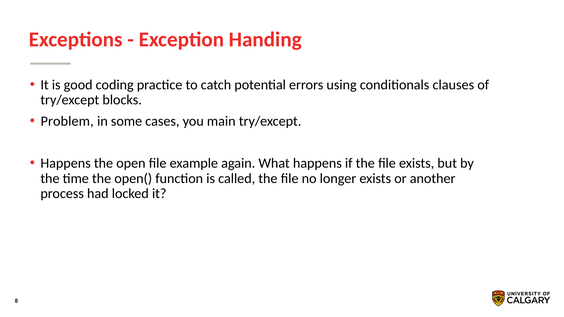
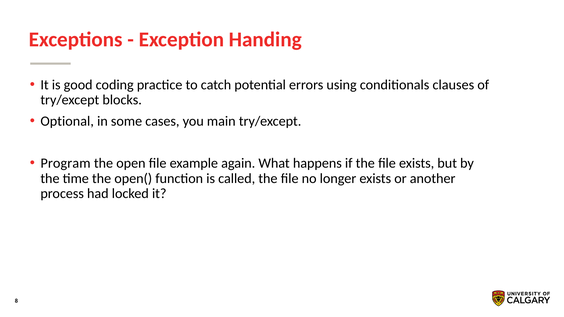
Problem: Problem -> Optional
Happens at (66, 163): Happens -> Program
